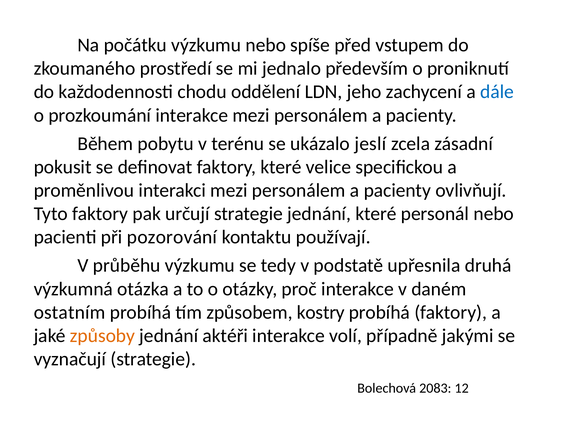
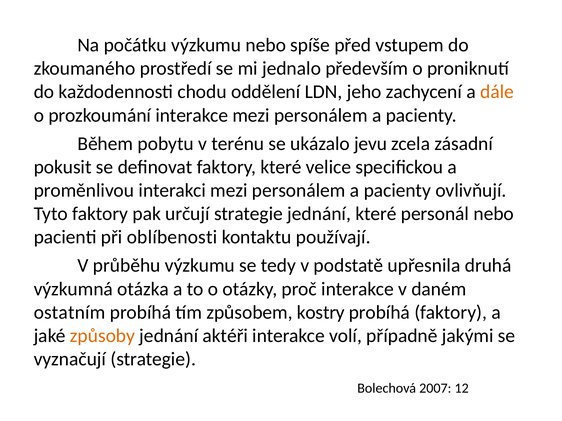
dále colour: blue -> orange
jeslí: jeslí -> jevu
pozorování: pozorování -> oblíbenosti
2083: 2083 -> 2007
